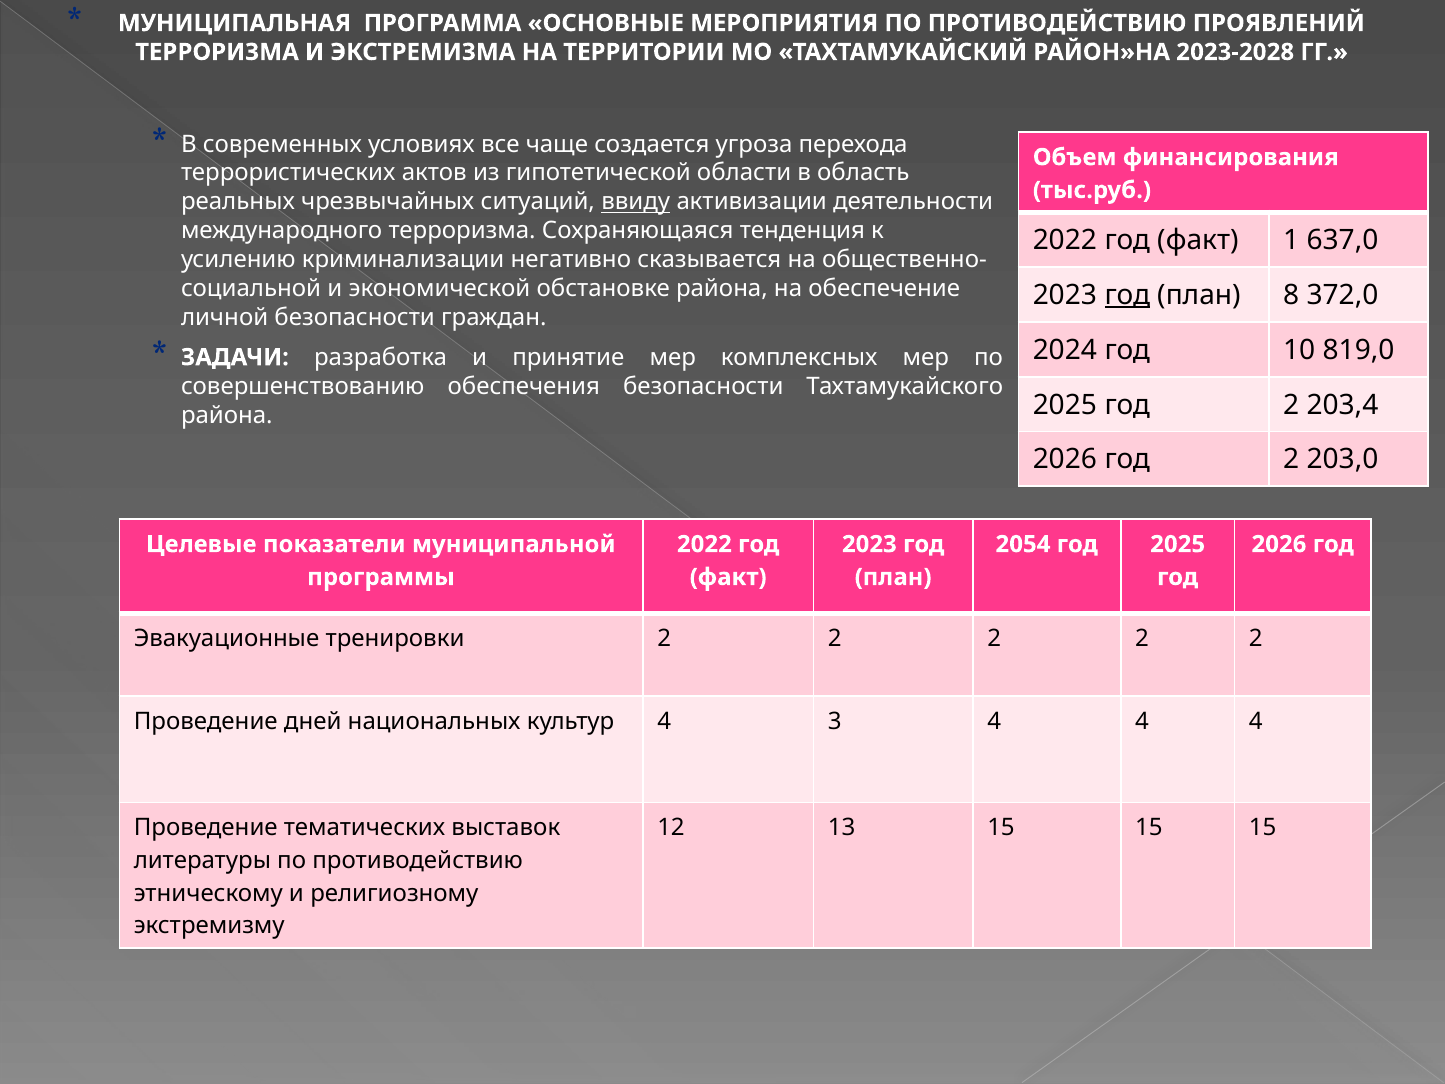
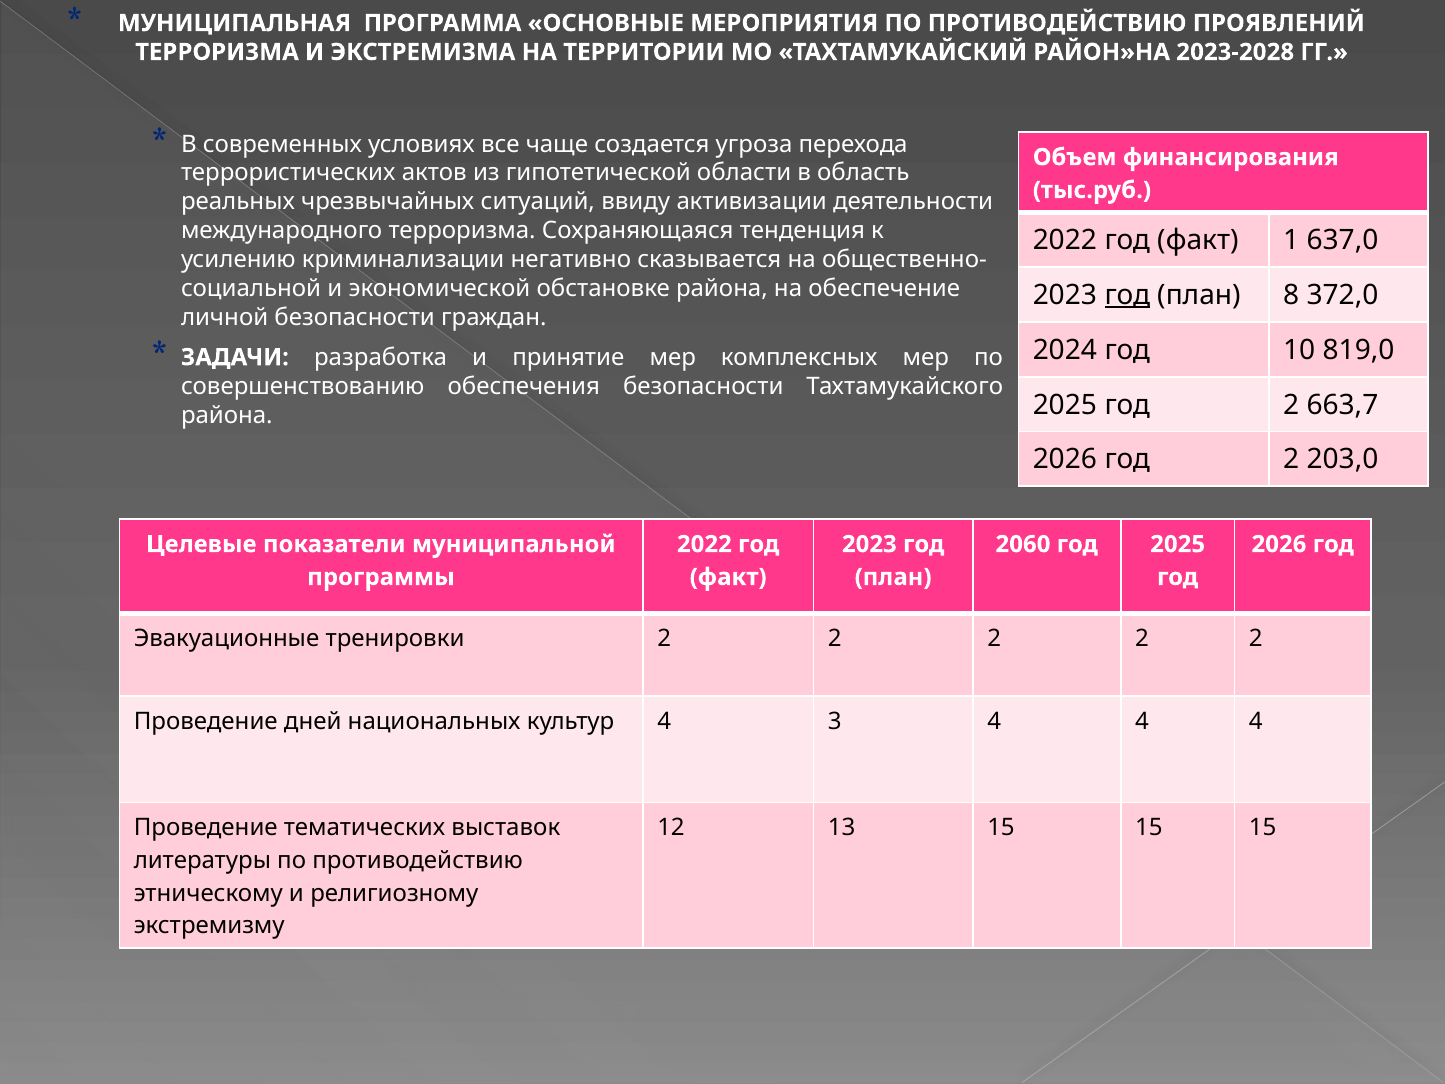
ввиду underline: present -> none
203,4: 203,4 -> 663,7
2054: 2054 -> 2060
